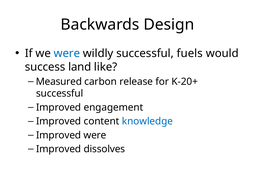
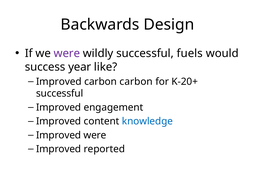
were at (67, 53) colour: blue -> purple
land: land -> year
Measured at (59, 82): Measured -> Improved
carbon release: release -> carbon
dissolves: dissolves -> reported
